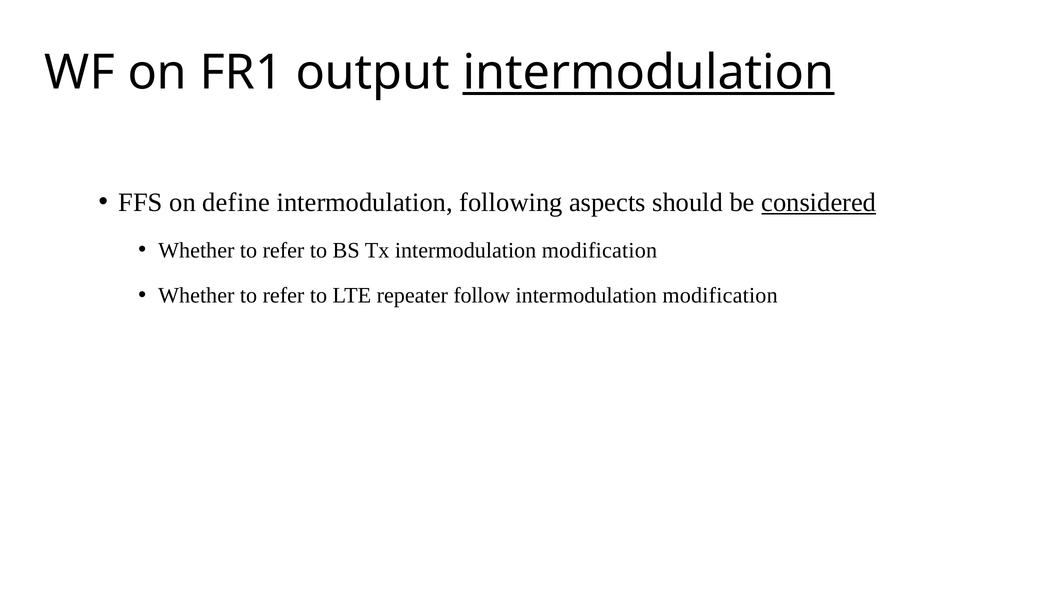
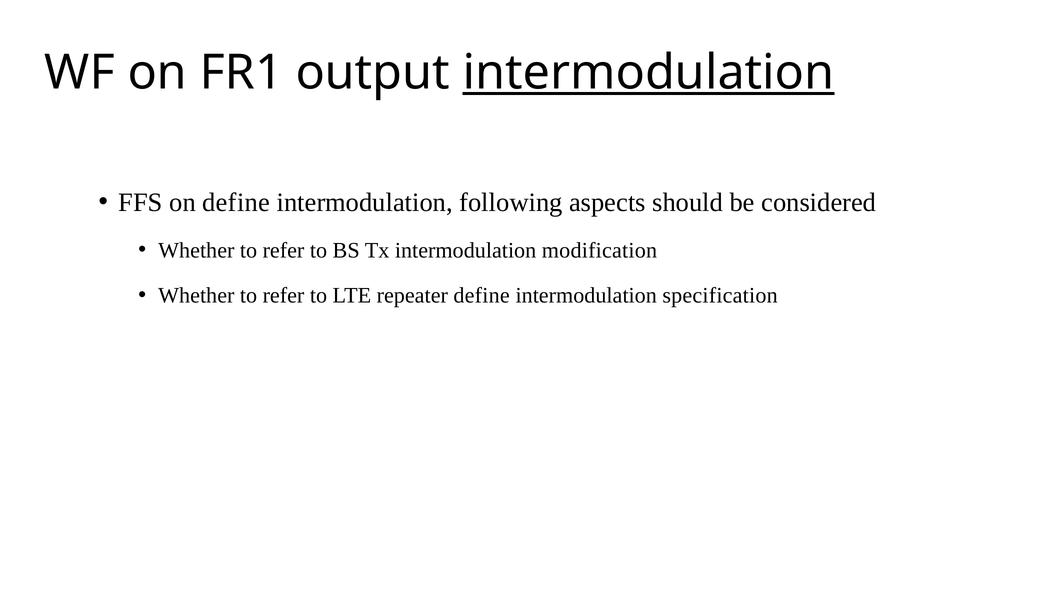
considered underline: present -> none
repeater follow: follow -> define
modification at (720, 296): modification -> specification
